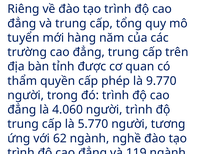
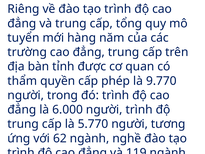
4.060: 4.060 -> 6.000
